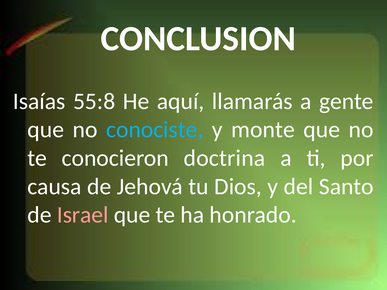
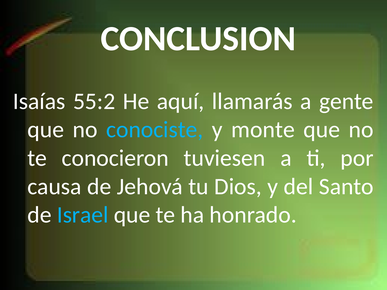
55:8: 55:8 -> 55:2
doctrina: doctrina -> tuviesen
Israel colour: pink -> light blue
